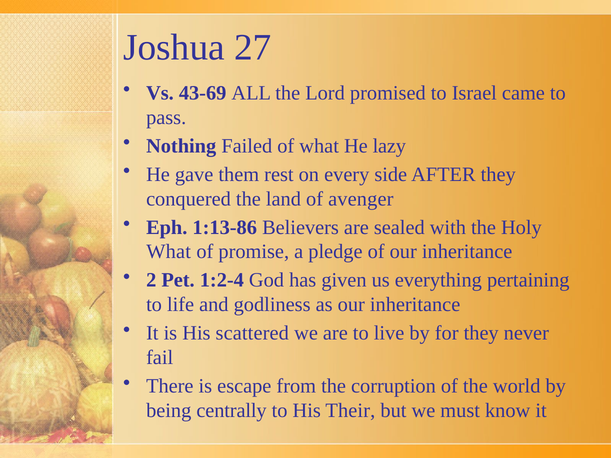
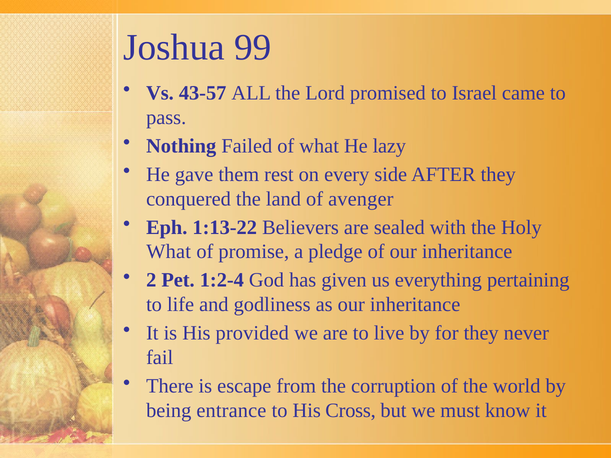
27: 27 -> 99
43-69: 43-69 -> 43-57
1:13-86: 1:13-86 -> 1:13-22
scattered: scattered -> provided
centrally: centrally -> entrance
Their: Their -> Cross
